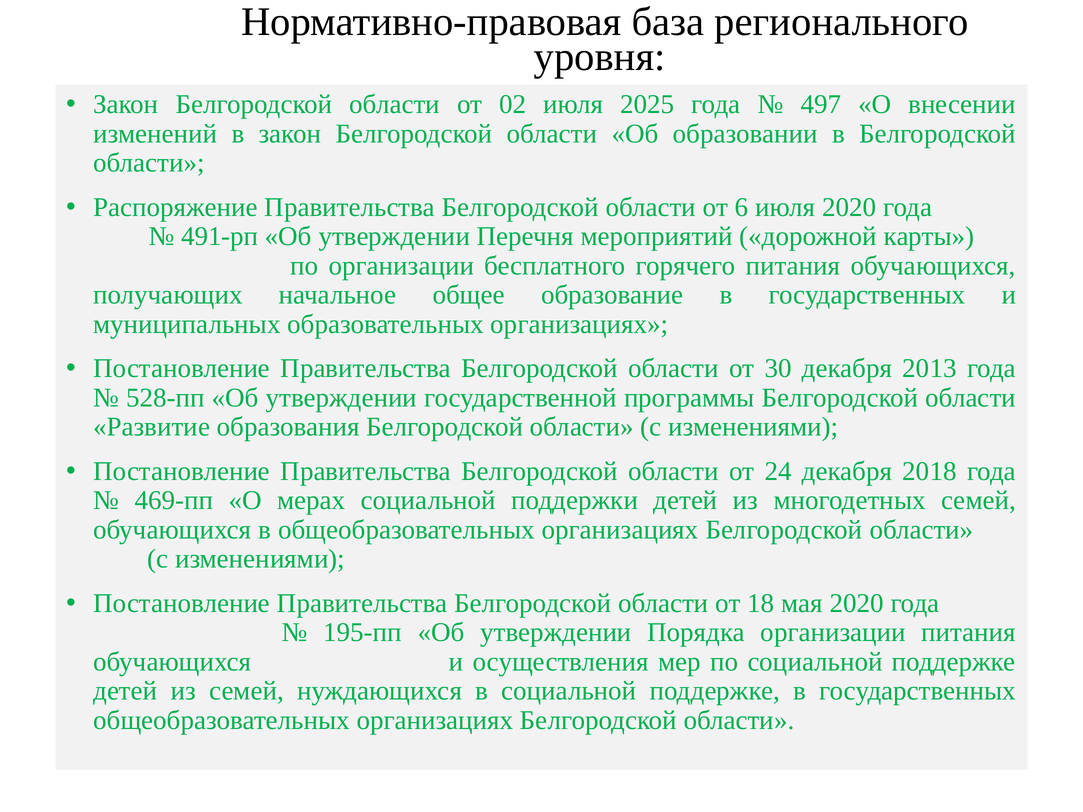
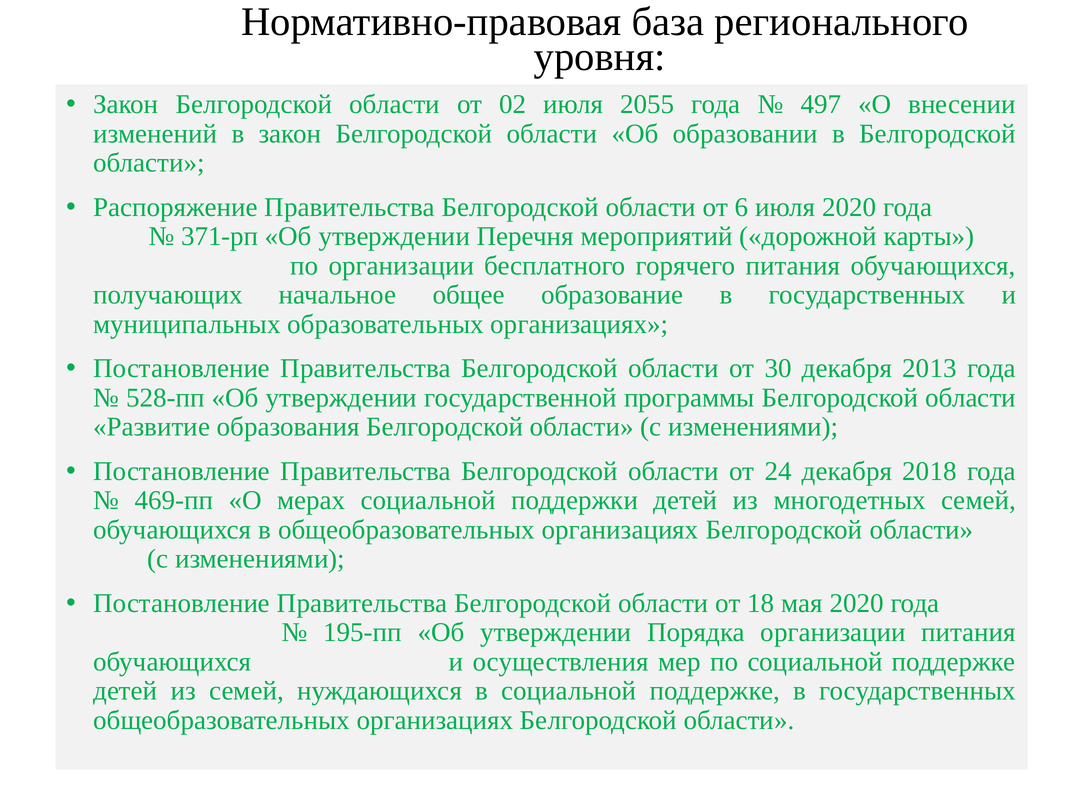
2025: 2025 -> 2055
491-рп: 491-рп -> 371-рп
